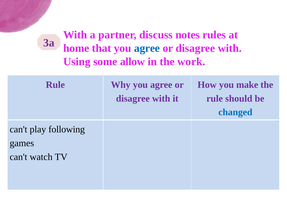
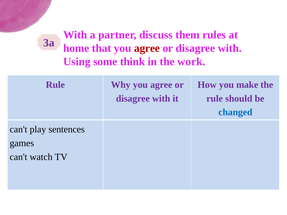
notes: notes -> them
agree at (147, 48) colour: blue -> red
allow: allow -> think
following: following -> sentences
